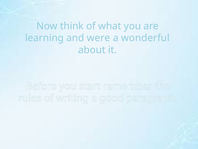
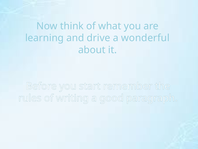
were: were -> drive
